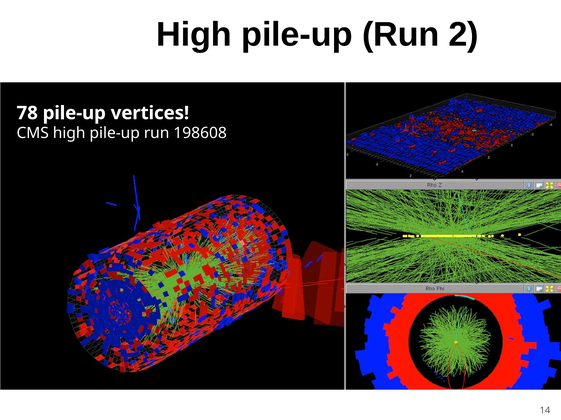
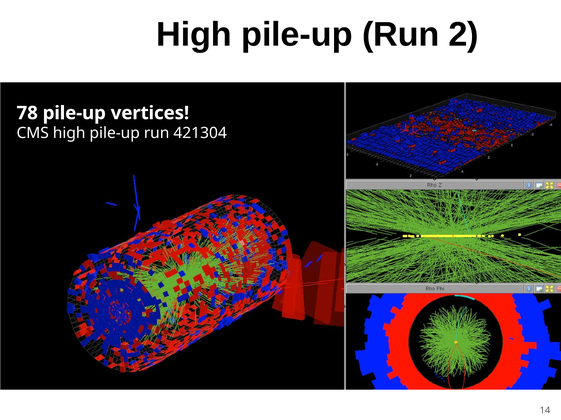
198608: 198608 -> 421304
